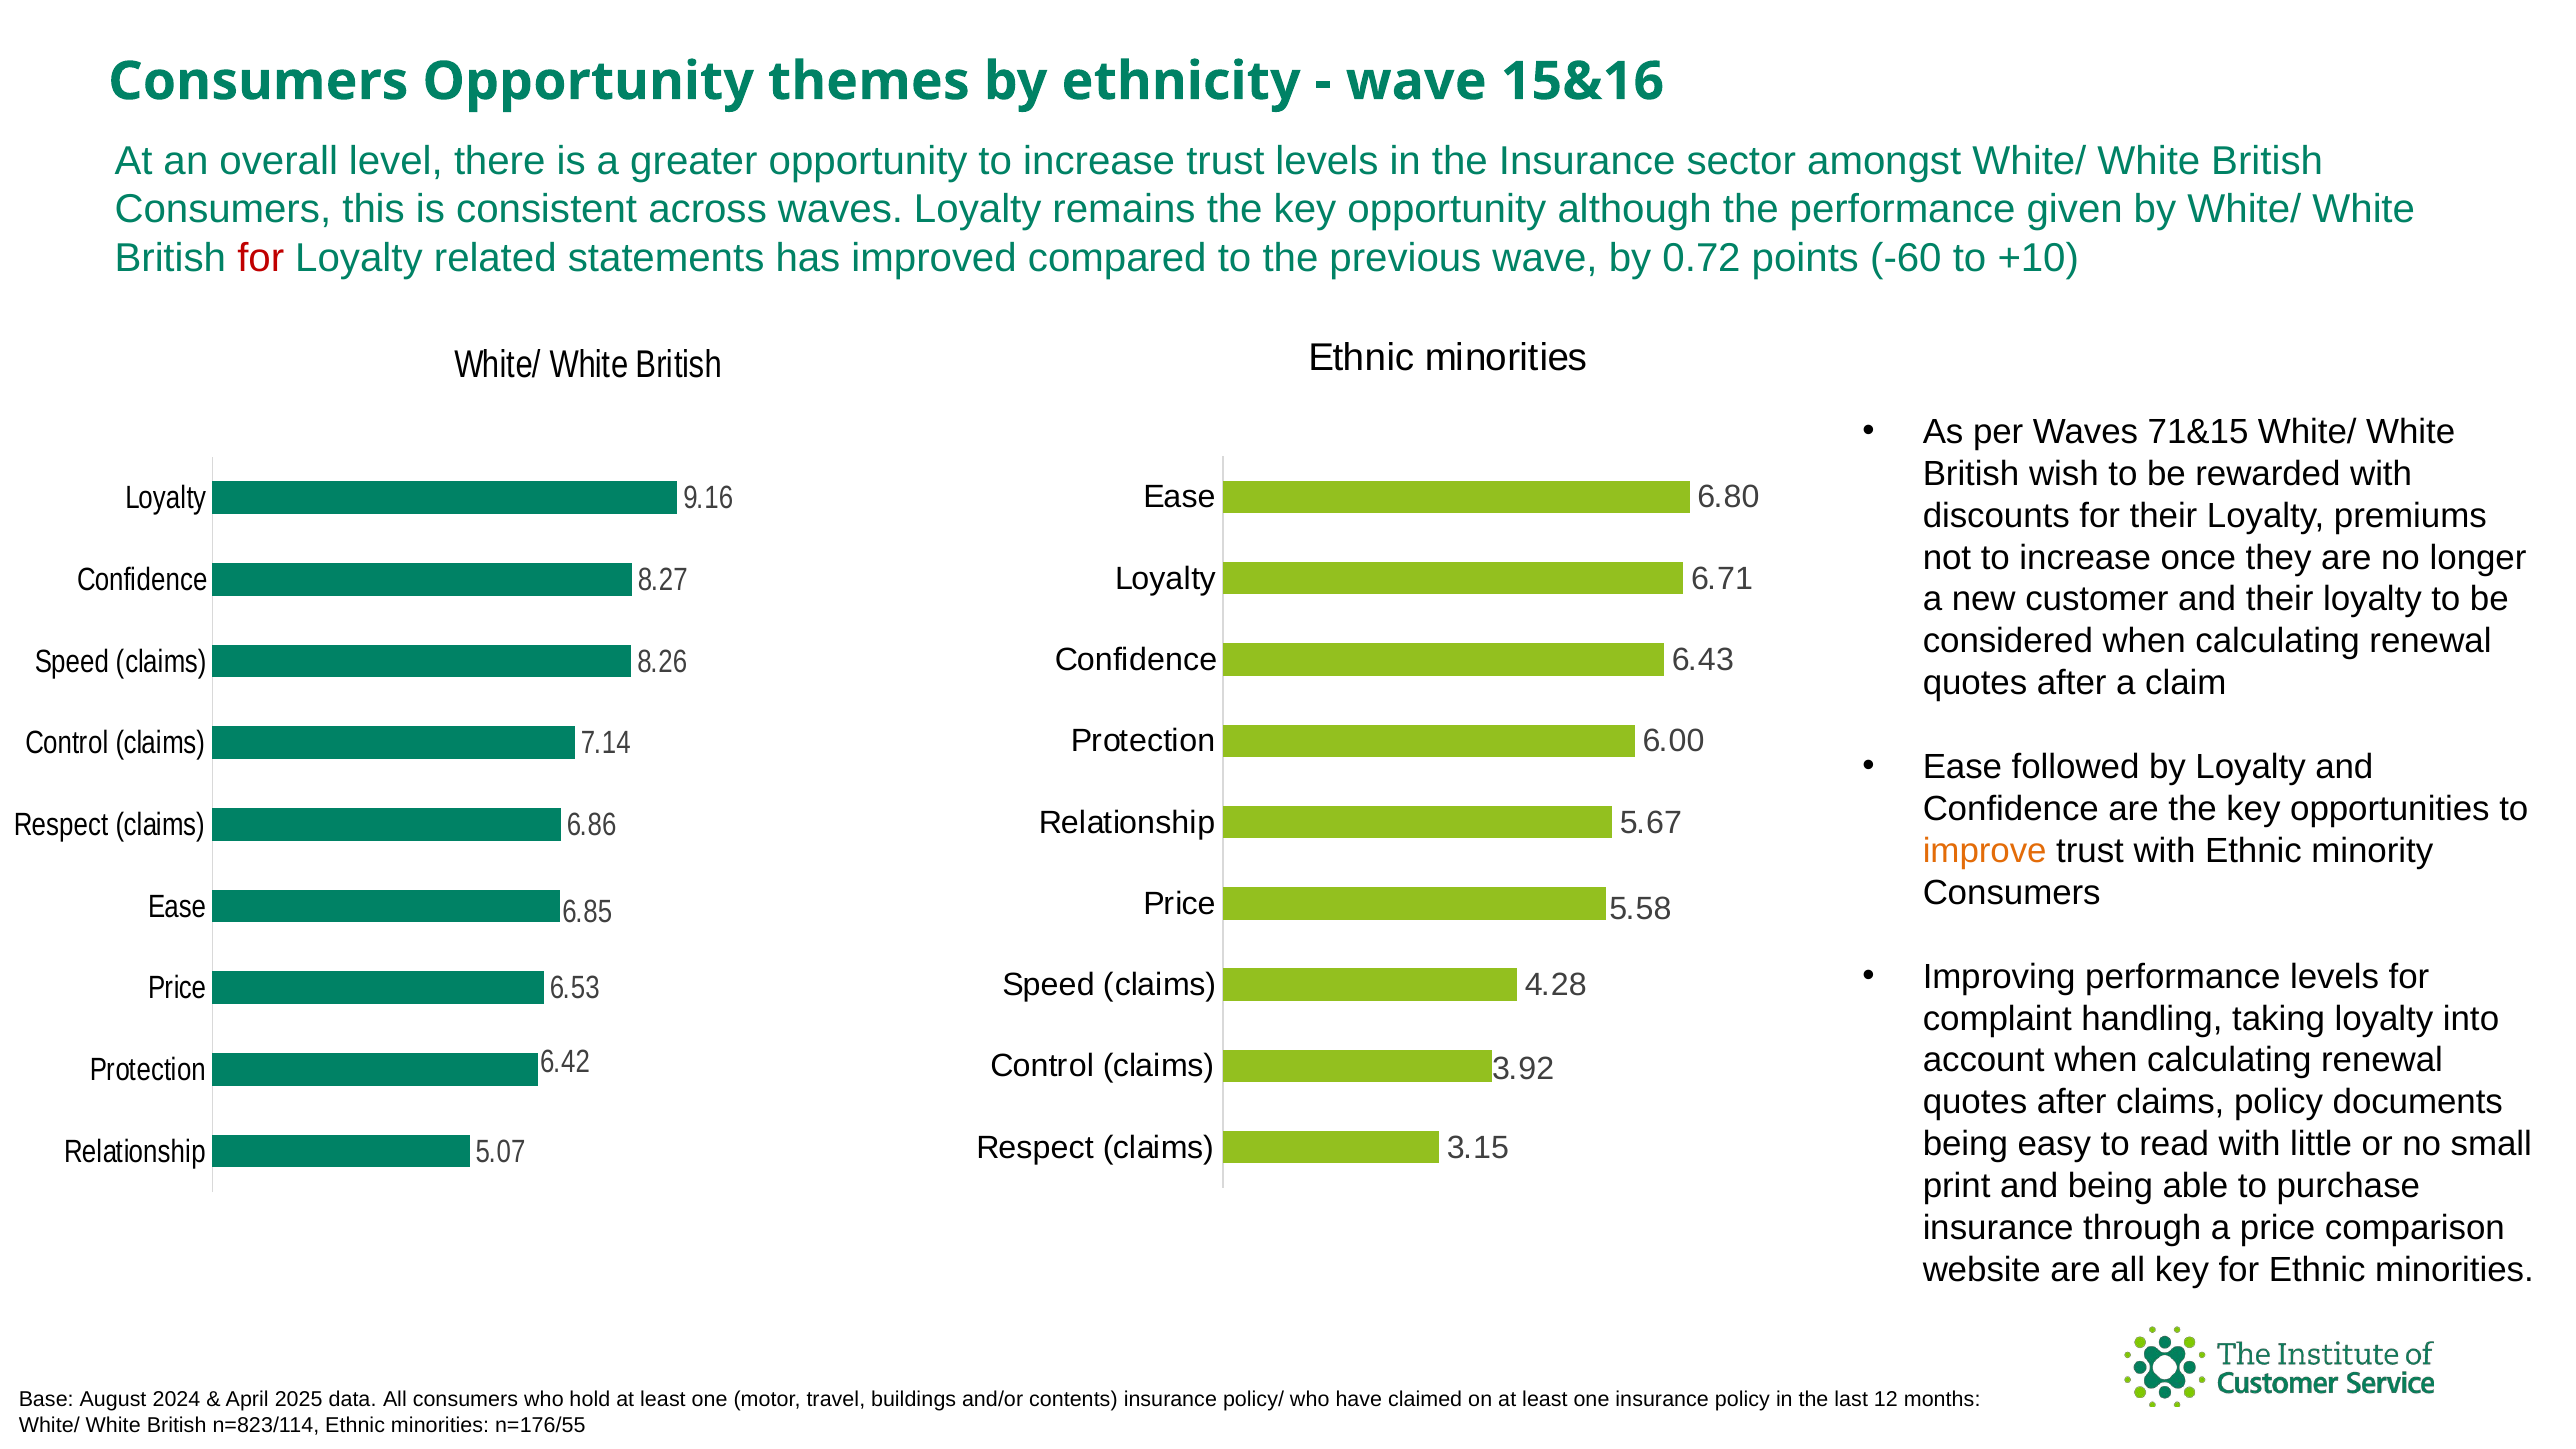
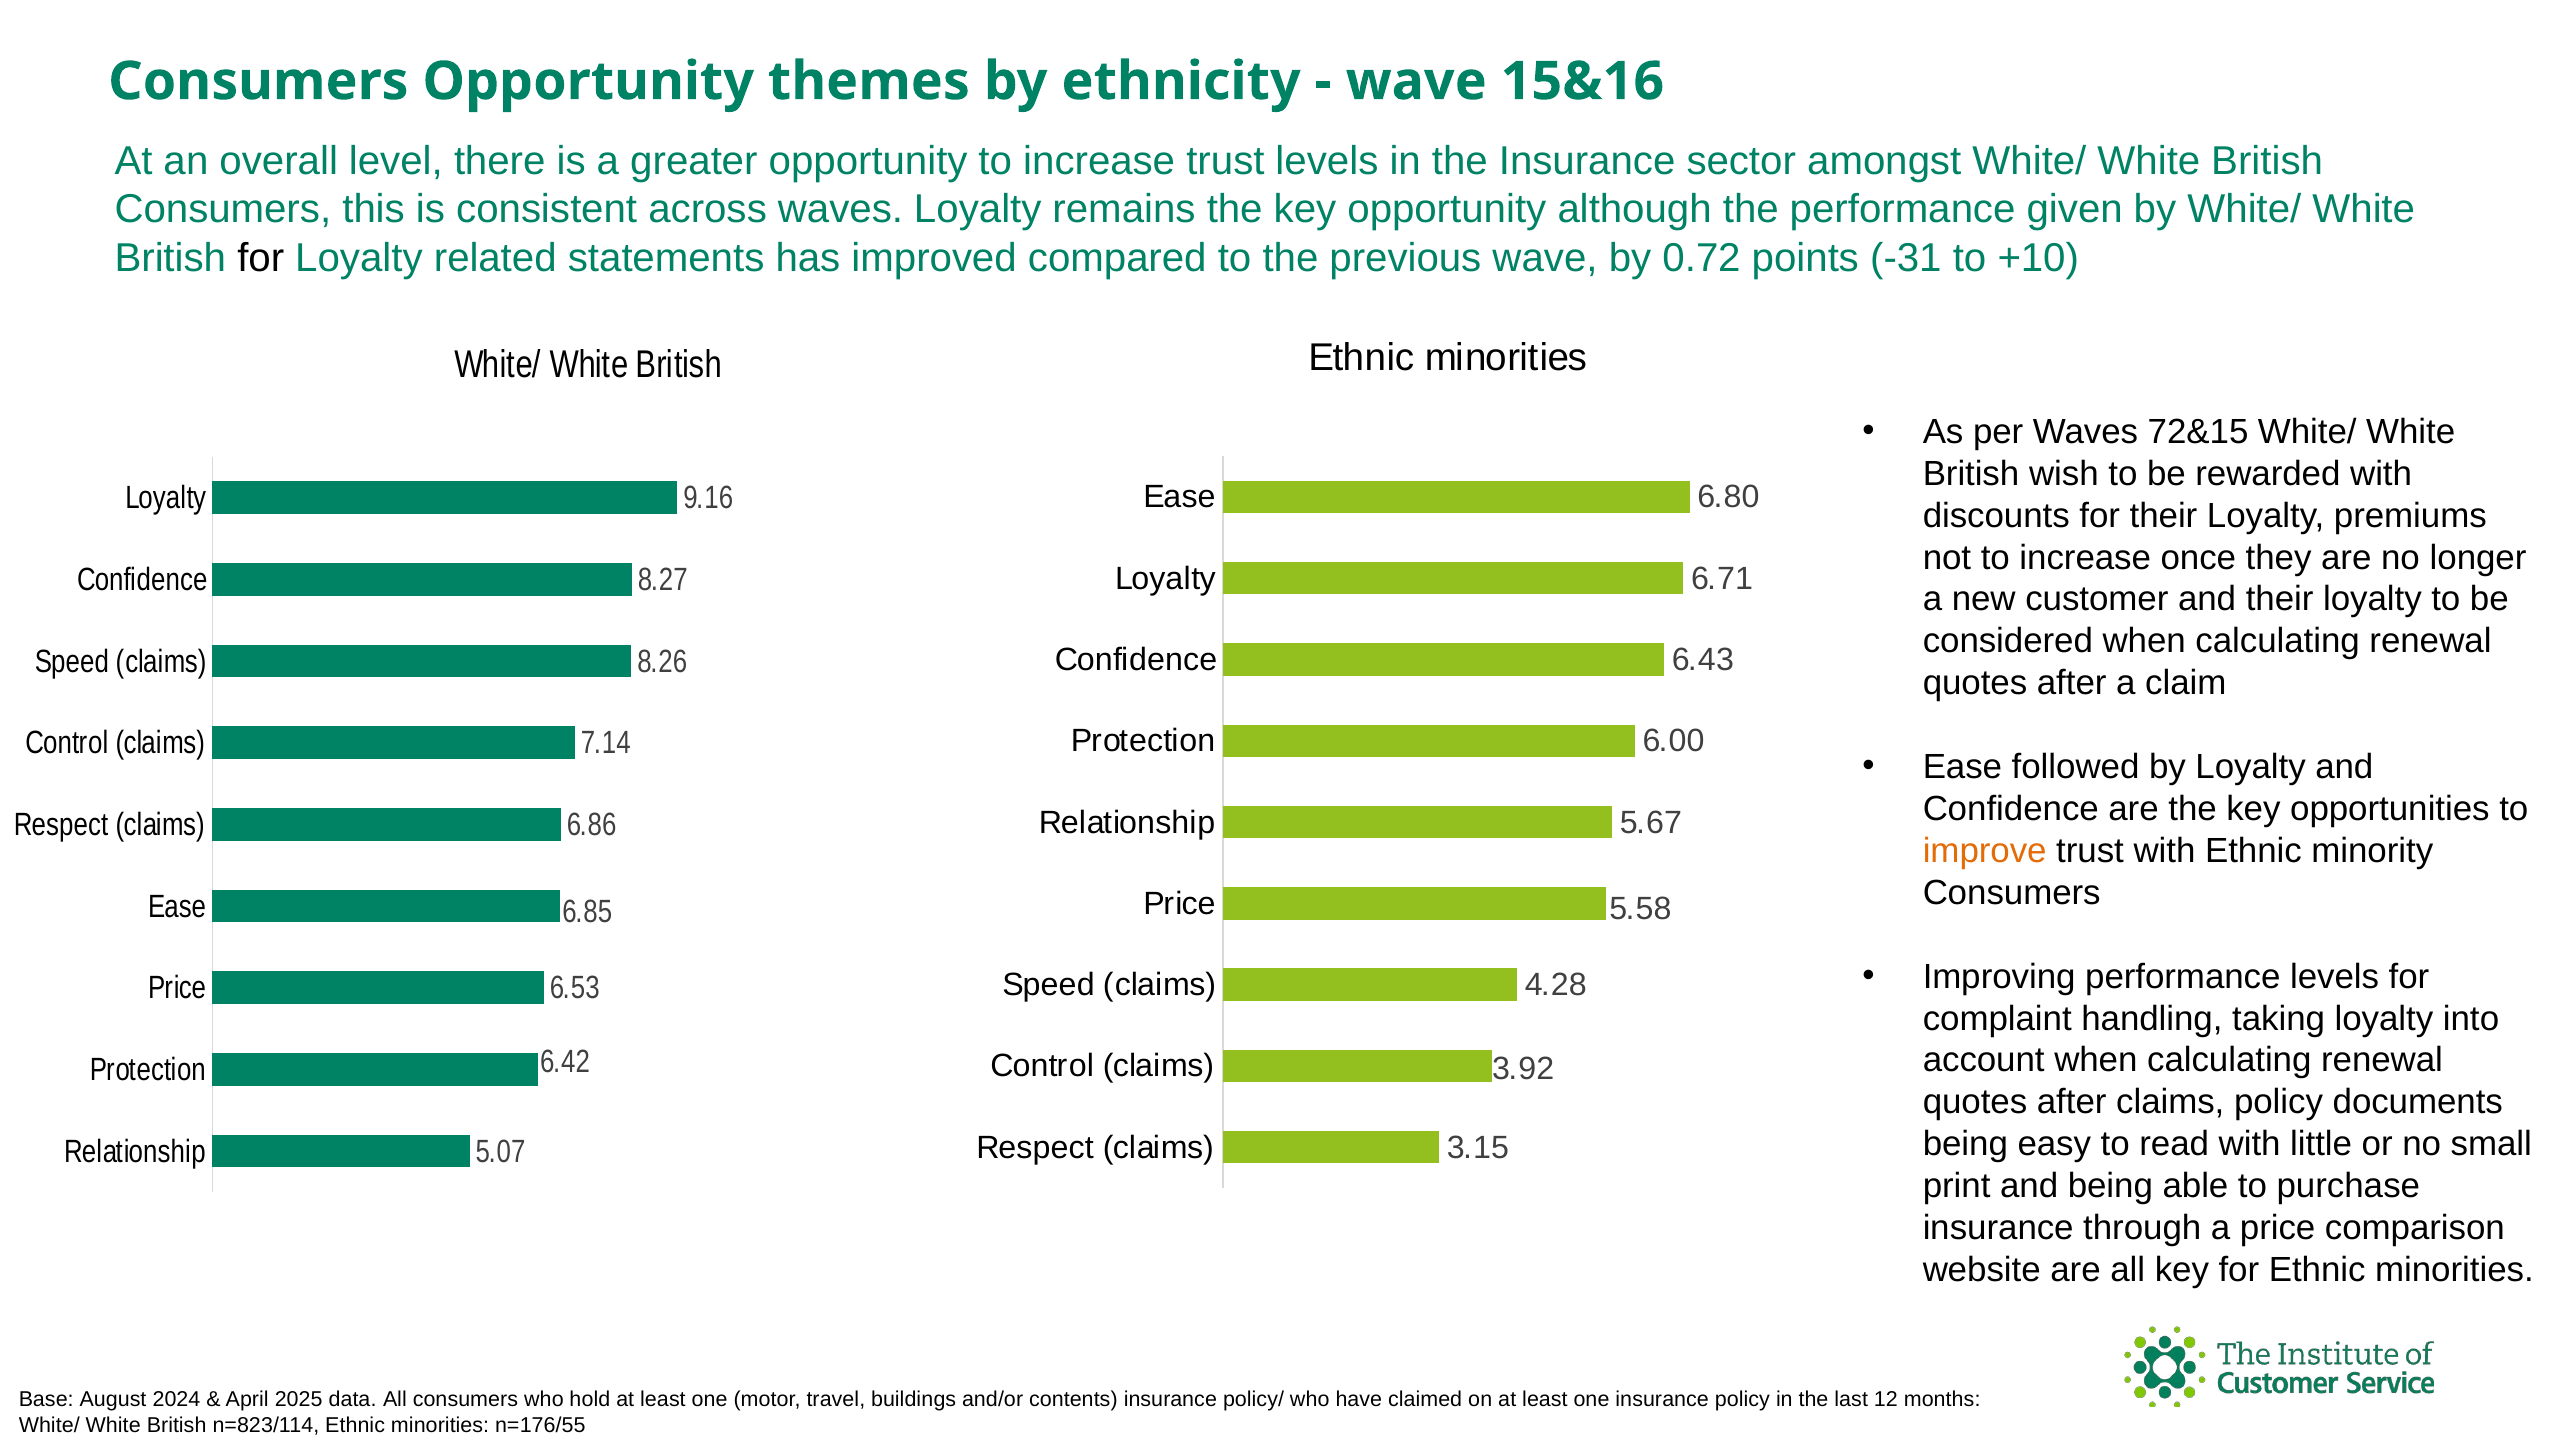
for at (261, 258) colour: red -> black
-60: -60 -> -31
71&15: 71&15 -> 72&15
